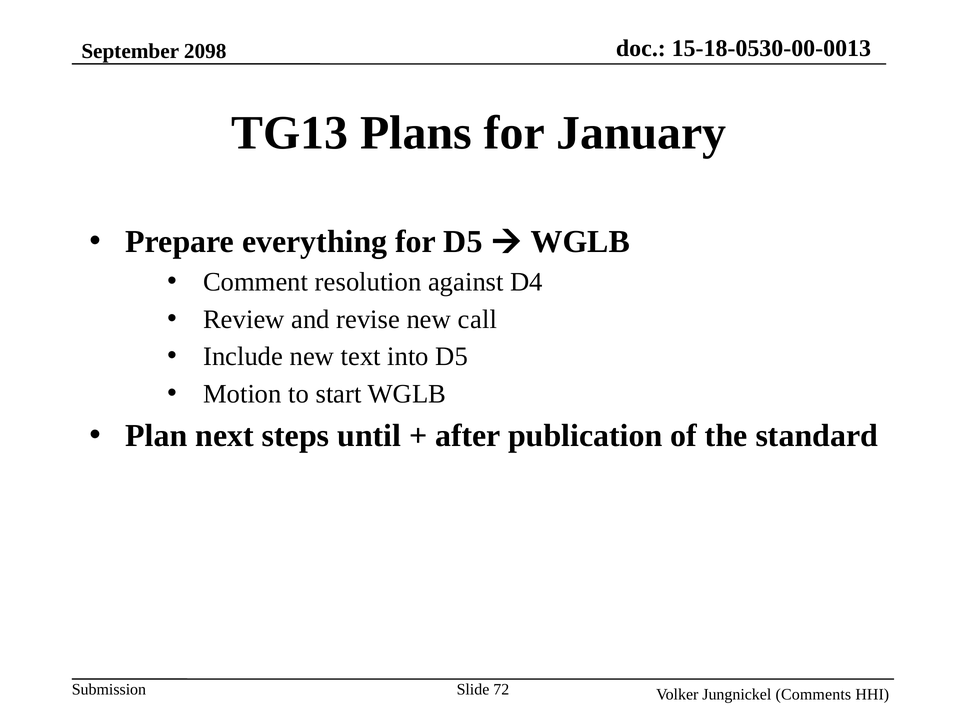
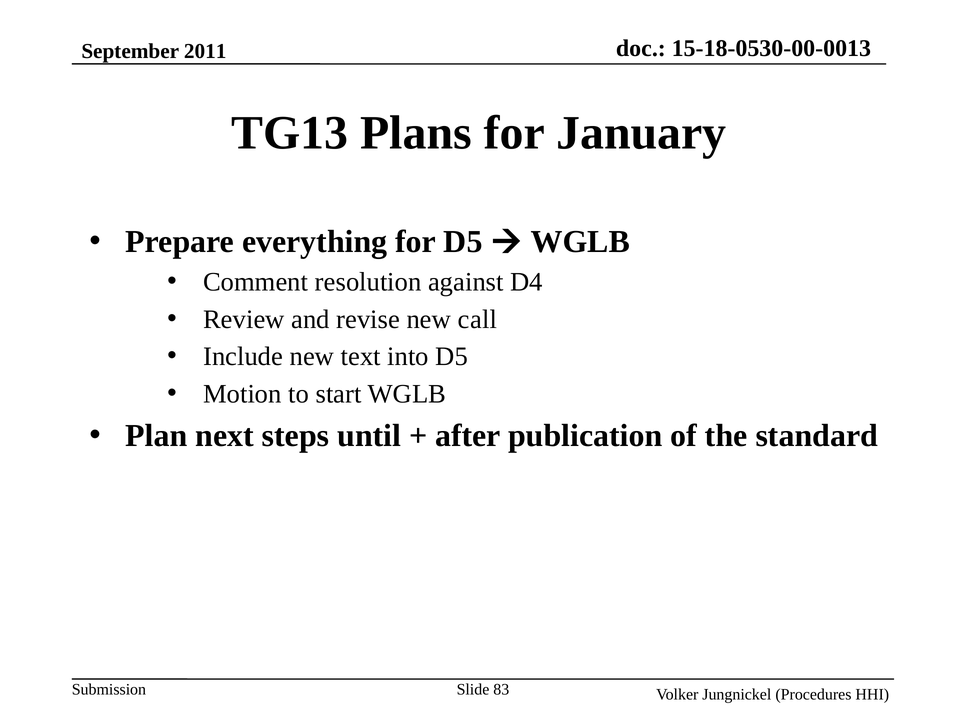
2098: 2098 -> 2011
72: 72 -> 83
Comments: Comments -> Procedures
